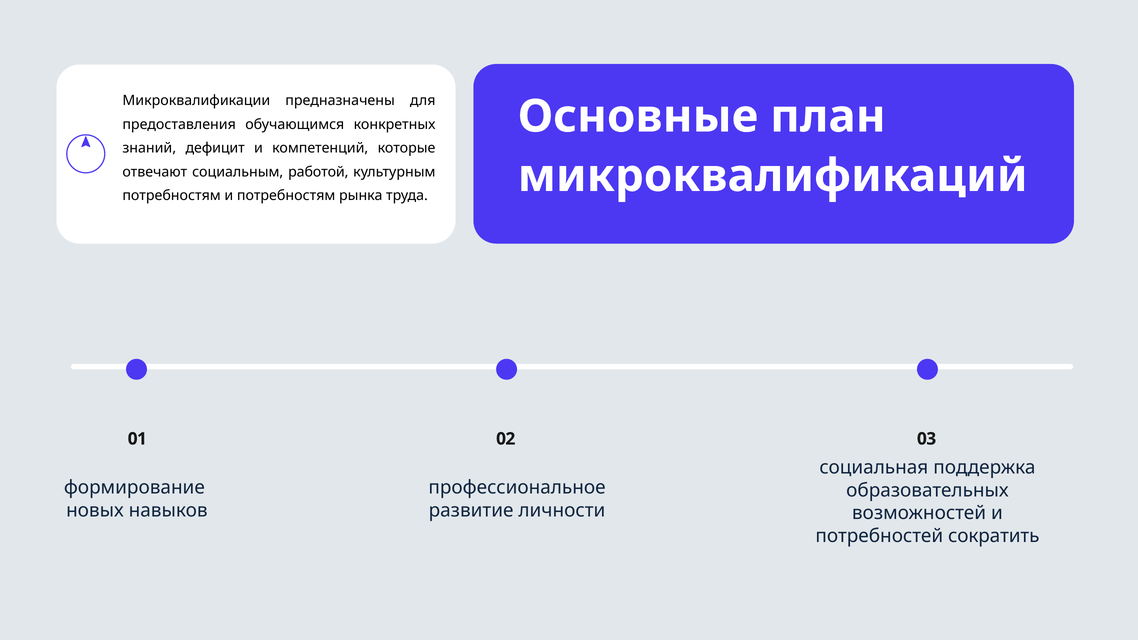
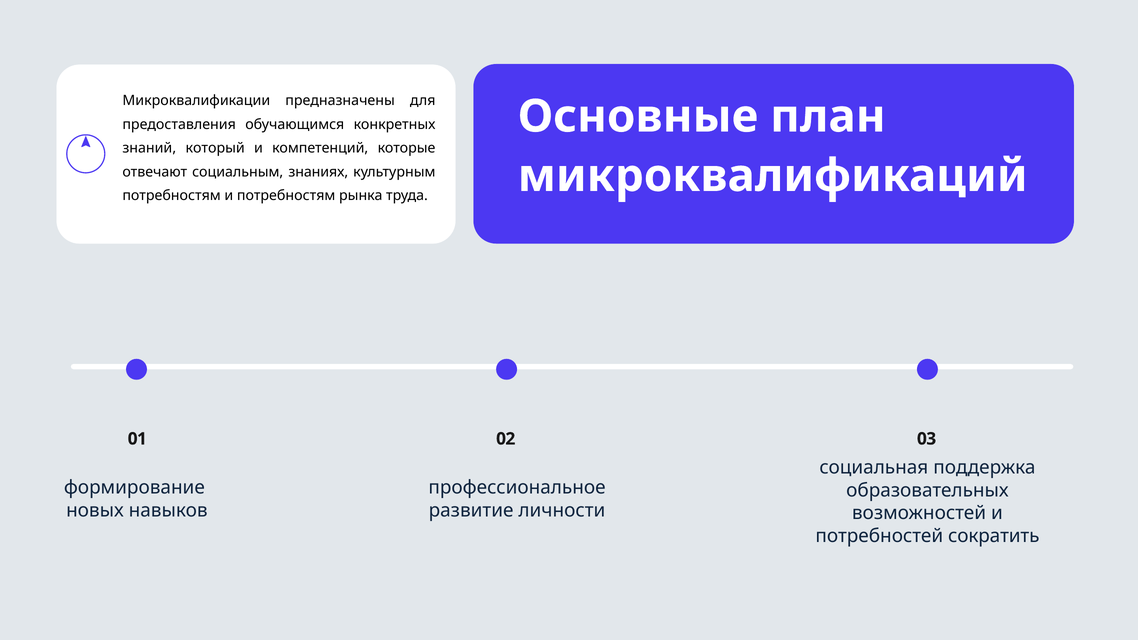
дефицит: дефицит -> который
работой: работой -> знаниях
